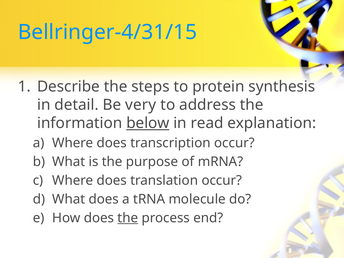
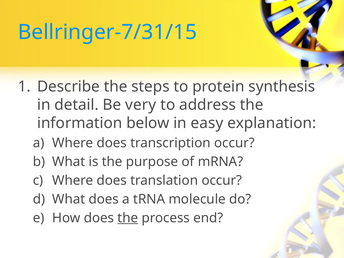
Bellringer-4/31/15: Bellringer-4/31/15 -> Bellringer-7/31/15
below underline: present -> none
read: read -> easy
